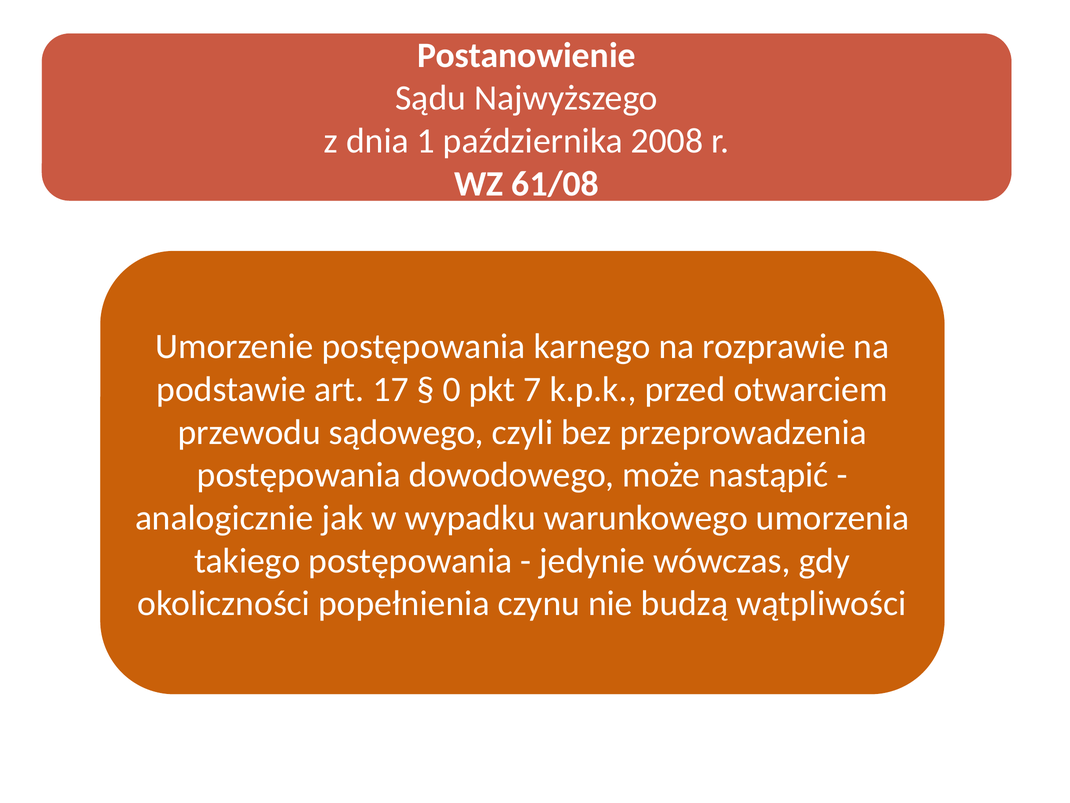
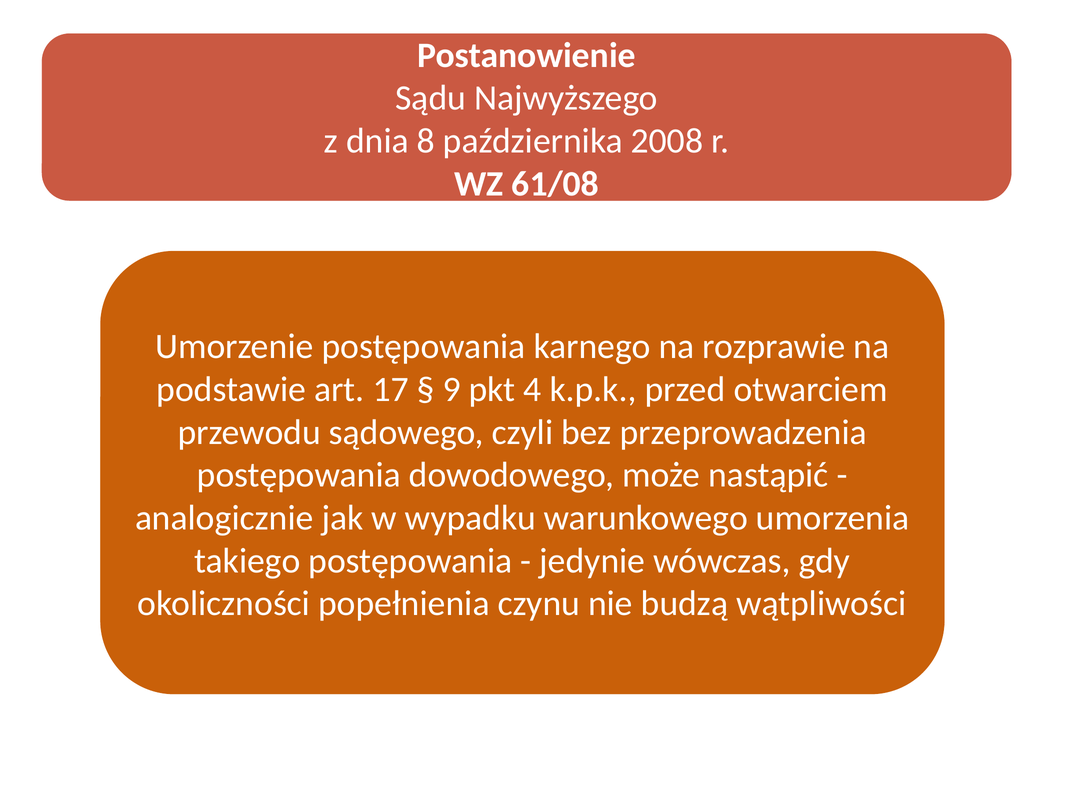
1: 1 -> 8
0: 0 -> 9
7: 7 -> 4
